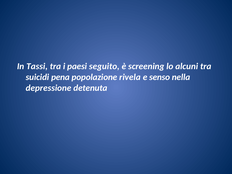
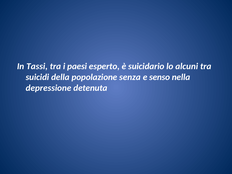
seguito: seguito -> esperto
screening: screening -> suicidario
pena: pena -> della
rivela: rivela -> senza
